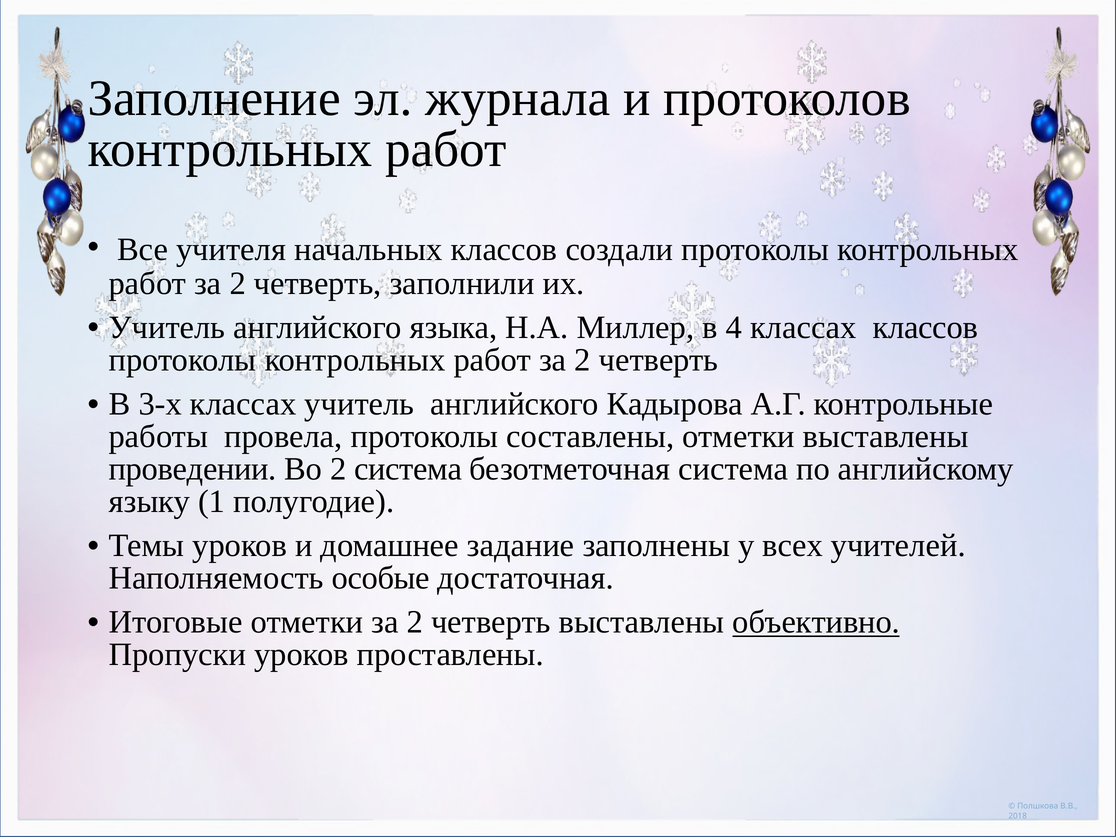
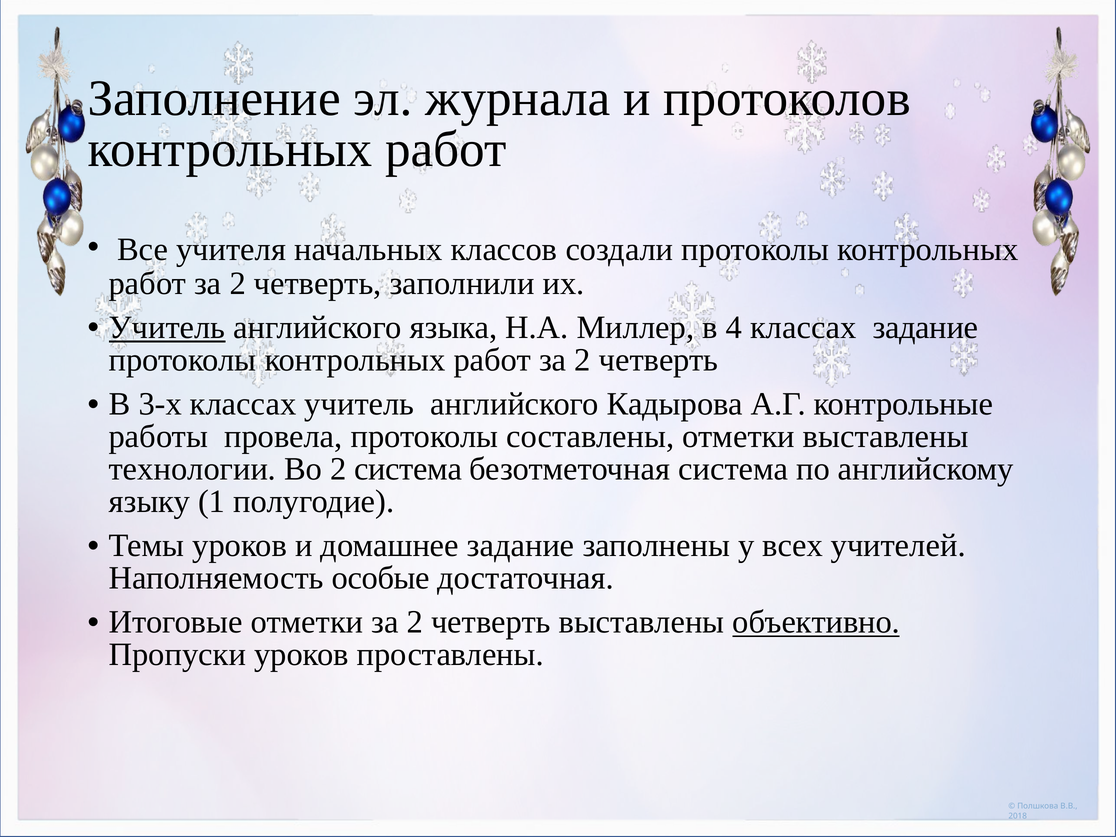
Учитель at (167, 328) underline: none -> present
классах классов: классов -> задание
проведении: проведении -> технологии
